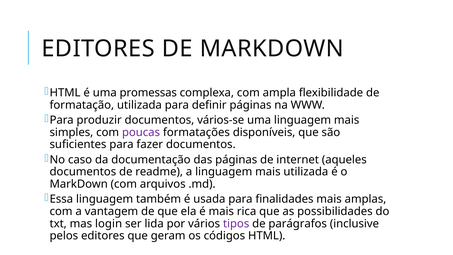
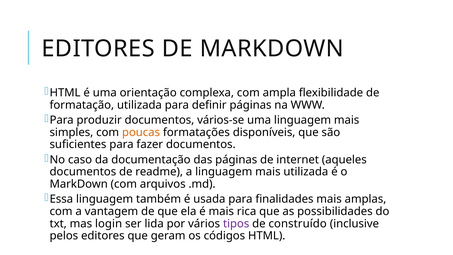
promessas: promessas -> orientação
poucas colour: purple -> orange
parágrafos: parágrafos -> construído
